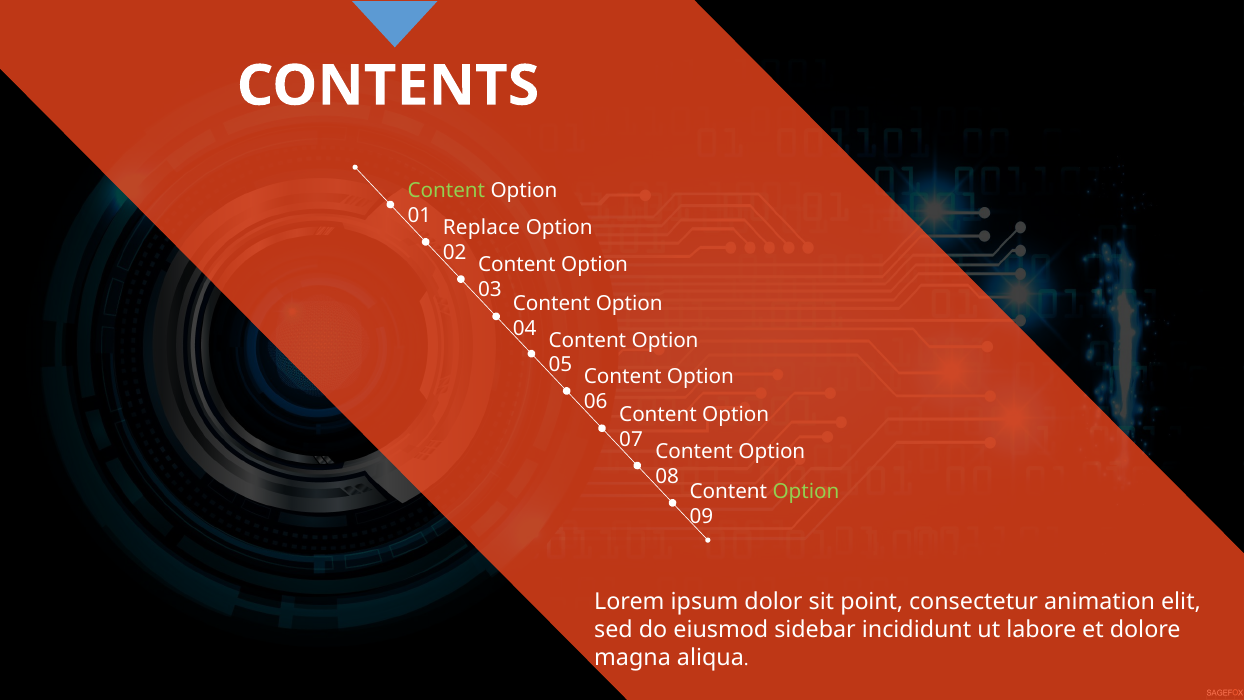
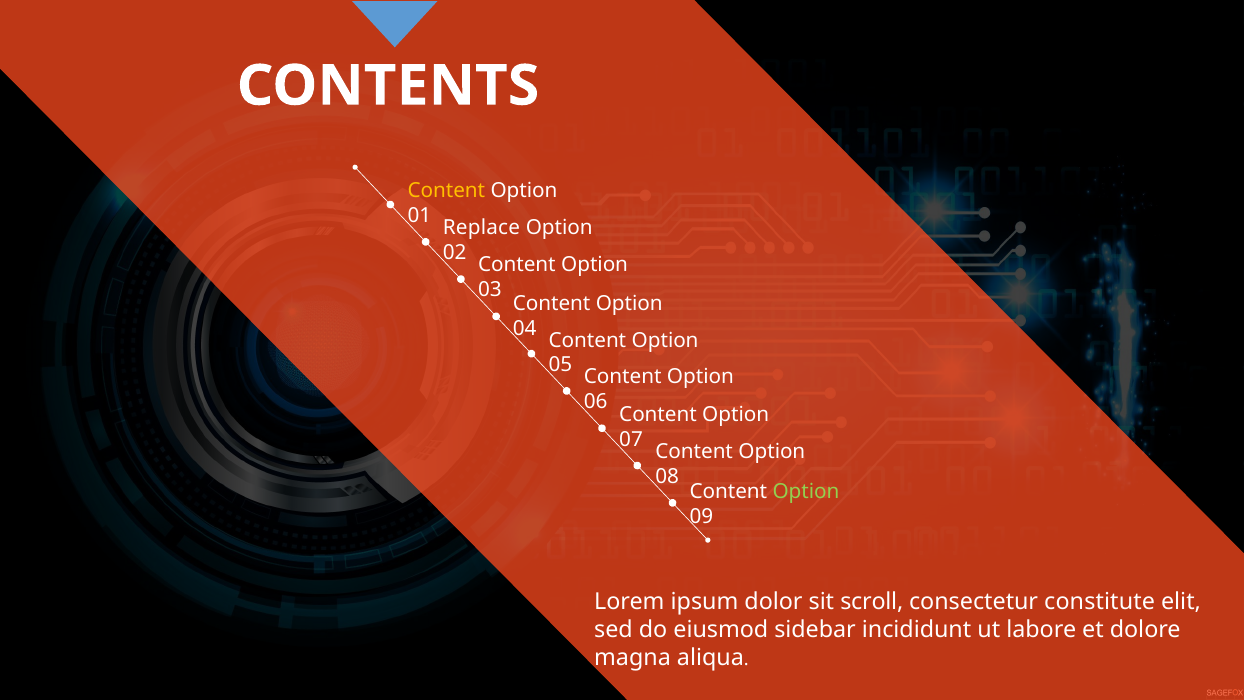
Content at (446, 191) colour: light green -> yellow
point: point -> scroll
animation: animation -> constitute
